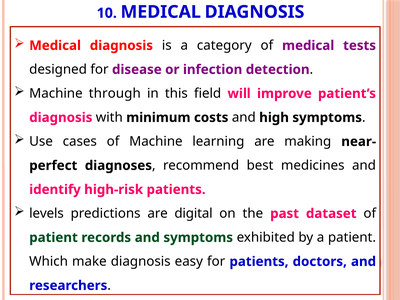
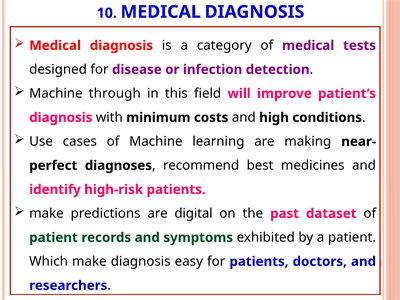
high symptoms: symptoms -> conditions
levels at (47, 214): levels -> make
